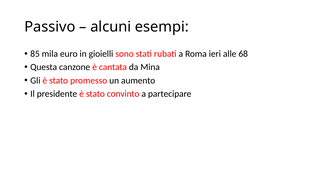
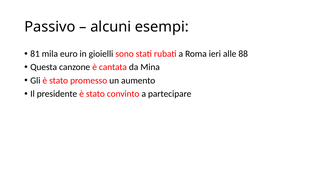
85: 85 -> 81
68: 68 -> 88
